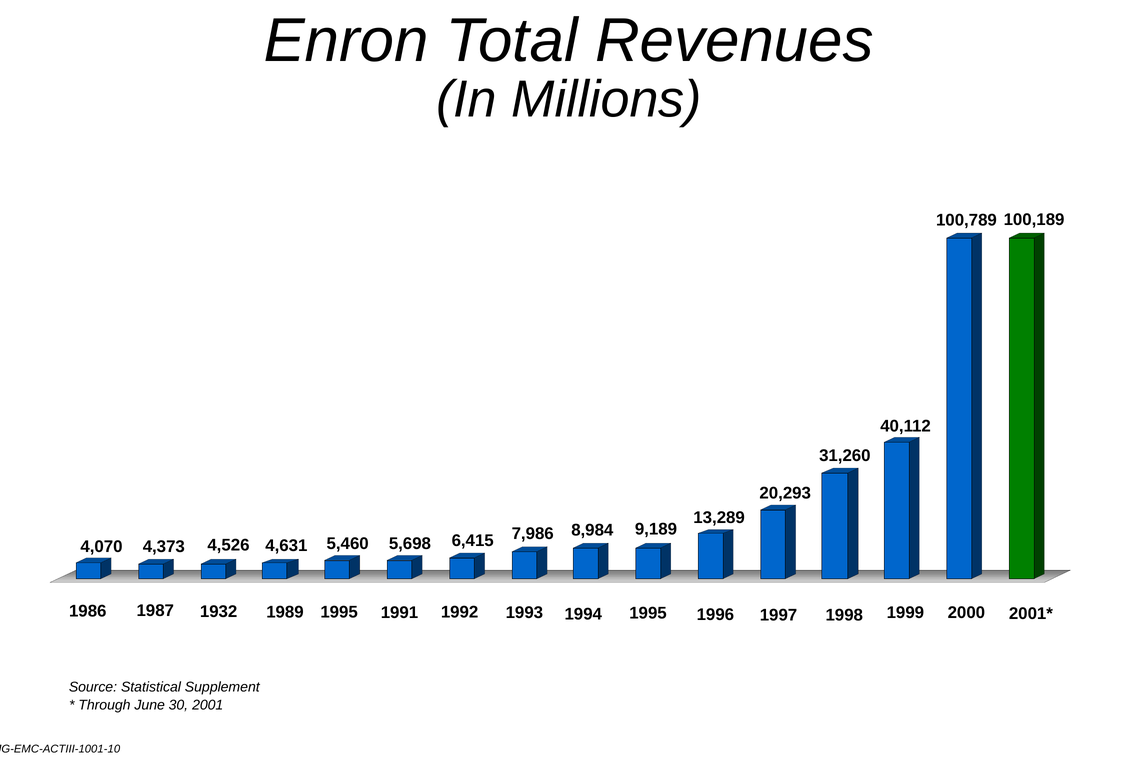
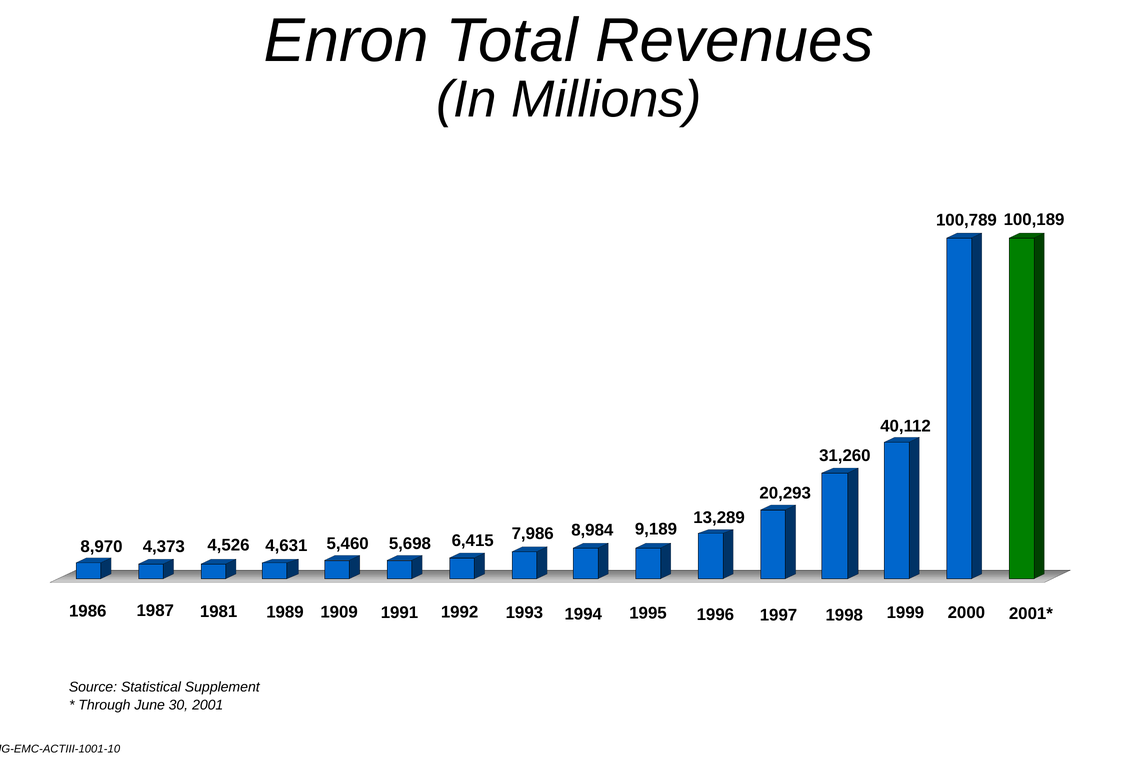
4,070: 4,070 -> 8,970
1932: 1932 -> 1981
1989 1995: 1995 -> 1909
